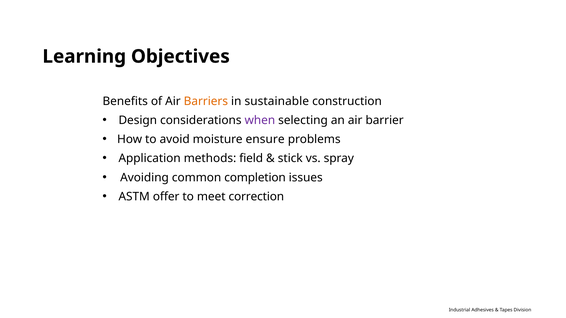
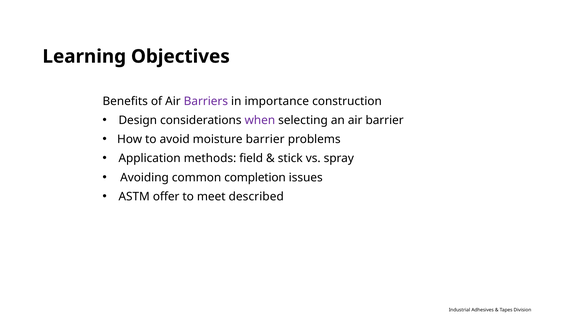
Barriers colour: orange -> purple
sustainable: sustainable -> importance
moisture ensure: ensure -> barrier
correction: correction -> described
